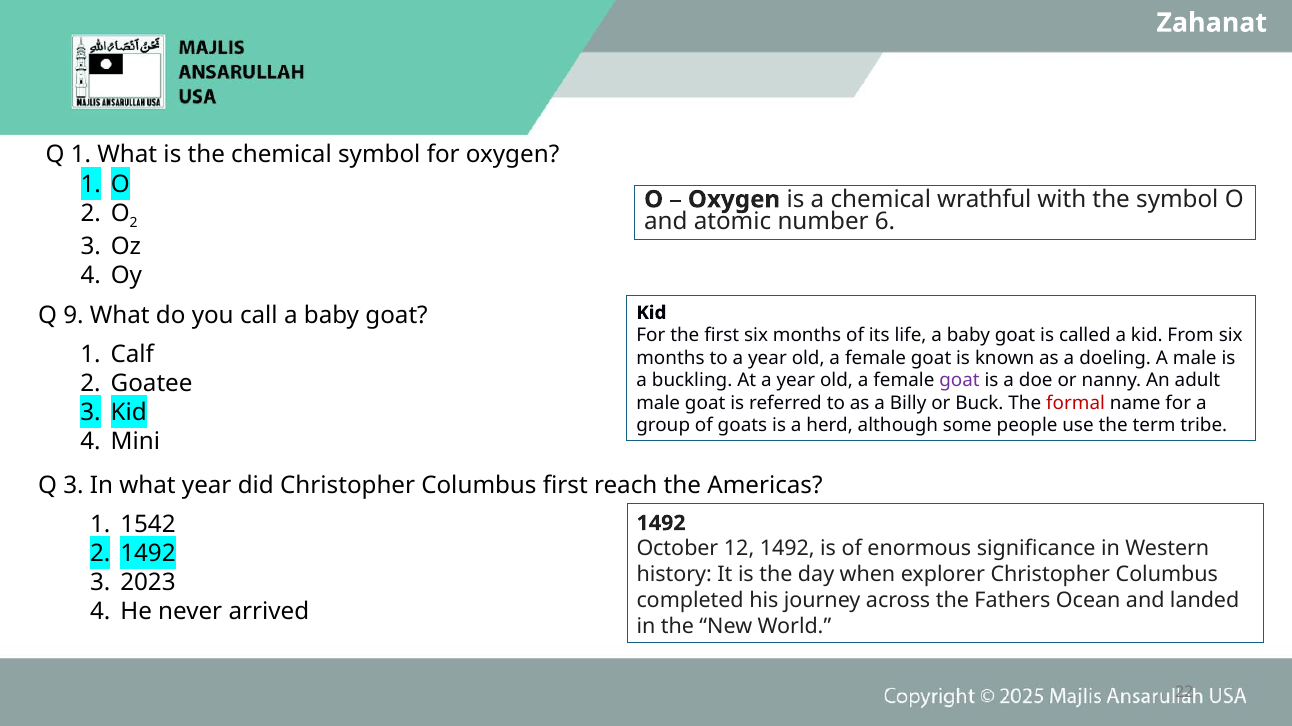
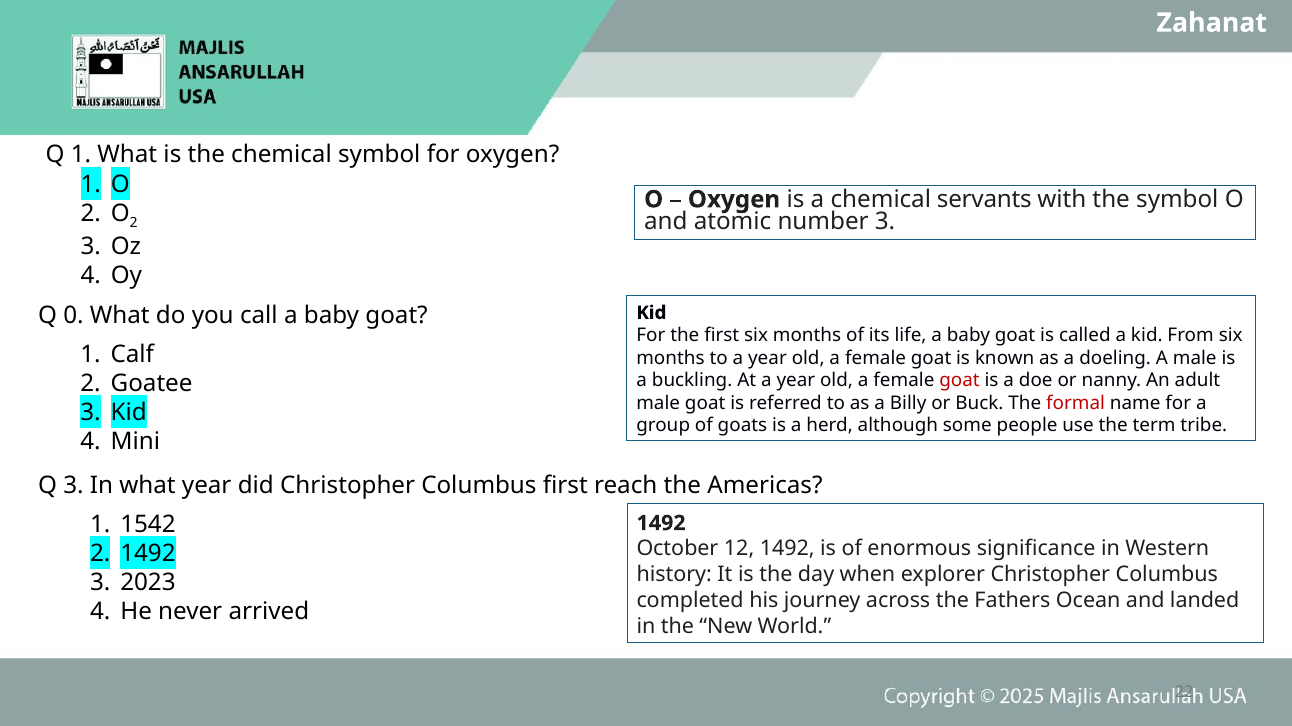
wrathful: wrathful -> servants
number 6: 6 -> 3
9: 9 -> 0
goat at (959, 381) colour: purple -> red
